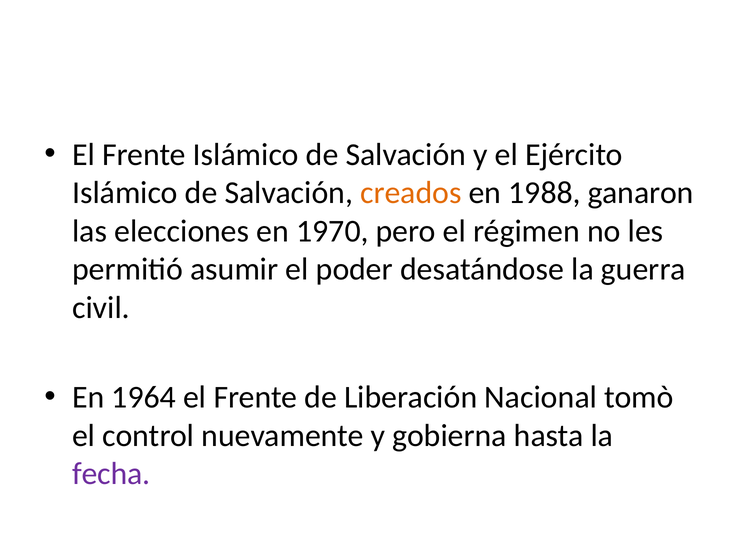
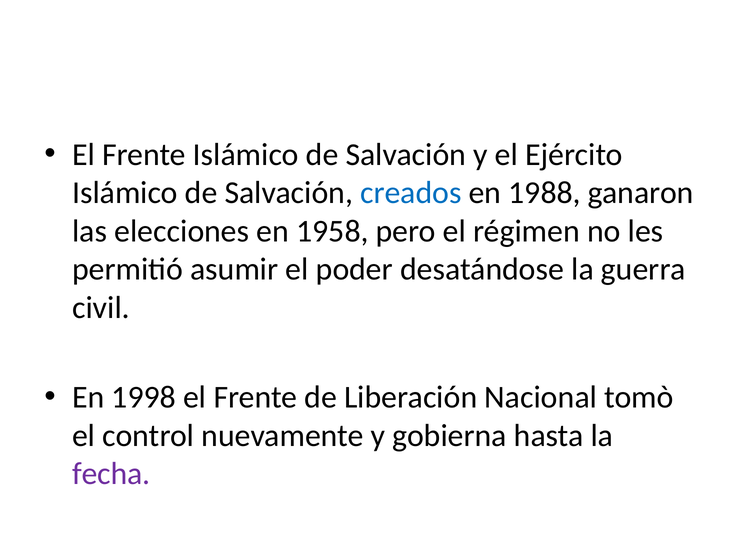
creados colour: orange -> blue
1970: 1970 -> 1958
1964: 1964 -> 1998
